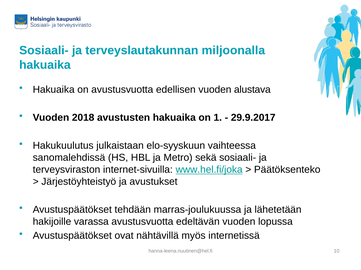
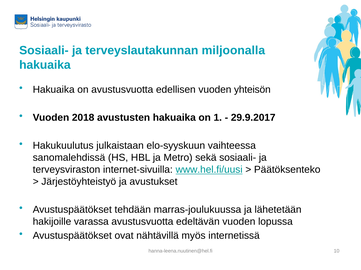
alustava: alustava -> yhteisön
www.hel.fi/joka: www.hel.fi/joka -> www.hel.fi/uusi
